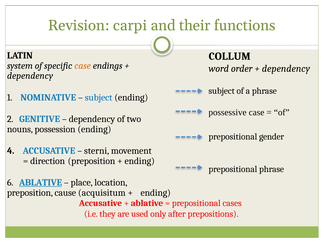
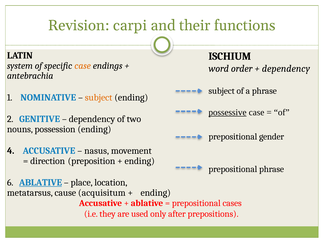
COLLUM: COLLUM -> ISCHIUM
dependency at (30, 76): dependency -> antebrachia
subject at (99, 97) colour: blue -> orange
possessive underline: none -> present
sterni: sterni -> nasus
preposition at (30, 193): preposition -> metatarsus
